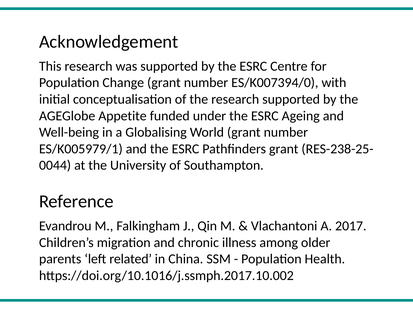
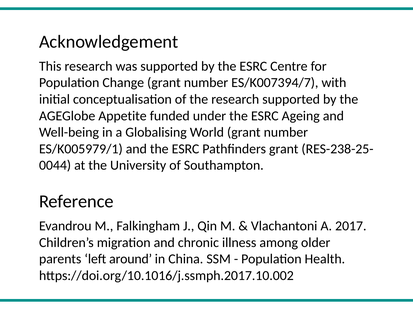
ES/K007394/0: ES/K007394/0 -> ES/K007394/7
related: related -> around
